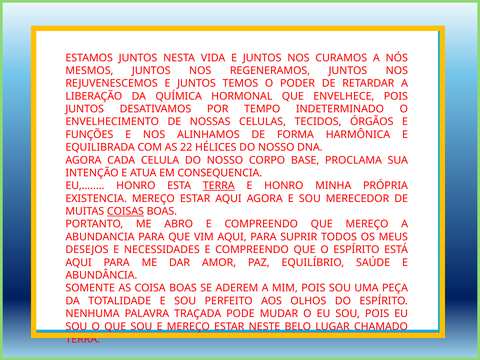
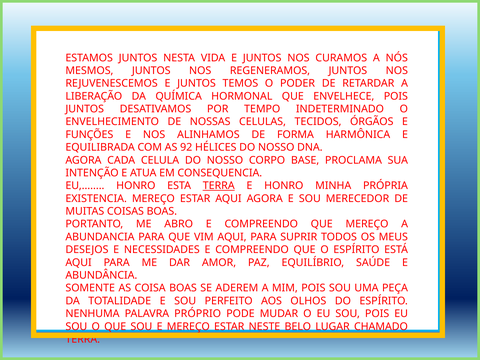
22: 22 -> 92
COISAS underline: present -> none
TRAÇADA: TRAÇADA -> PRÓPRIO
